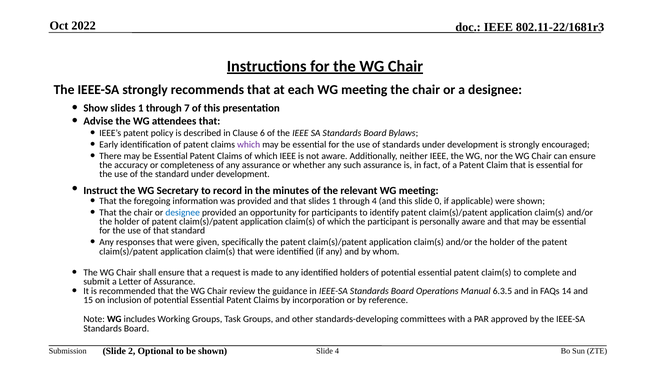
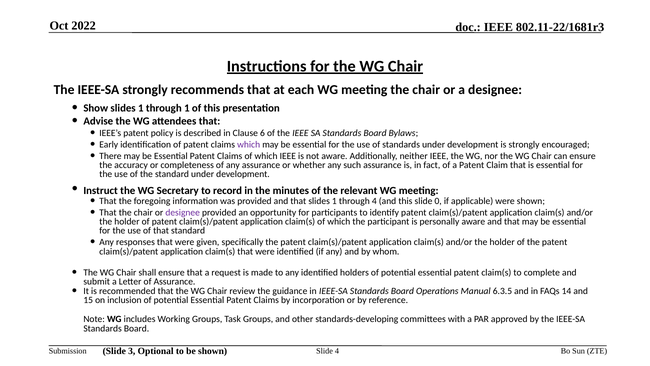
through 7: 7 -> 1
designee at (183, 212) colour: blue -> purple
2: 2 -> 3
